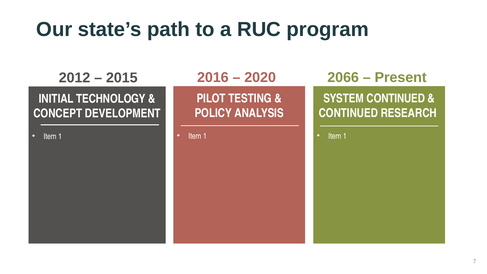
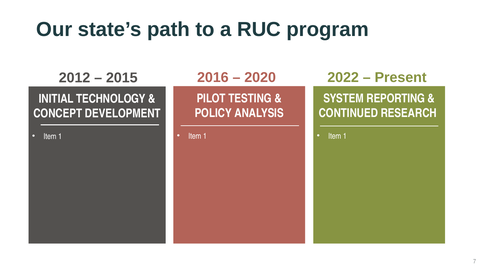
2066: 2066 -> 2022
SYSTEM CONTINUED: CONTINUED -> REPORTING
